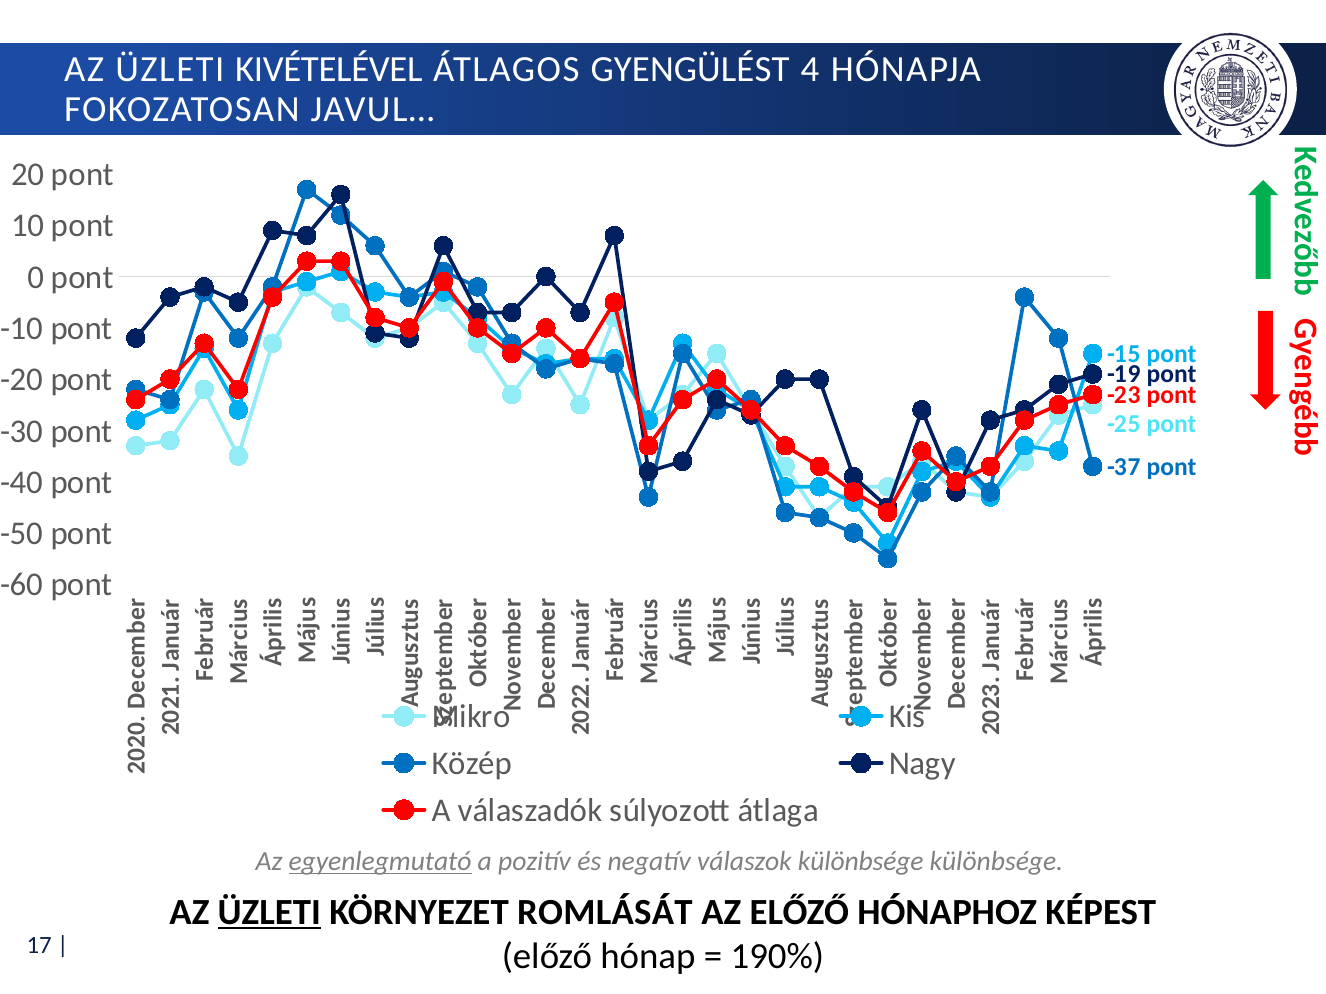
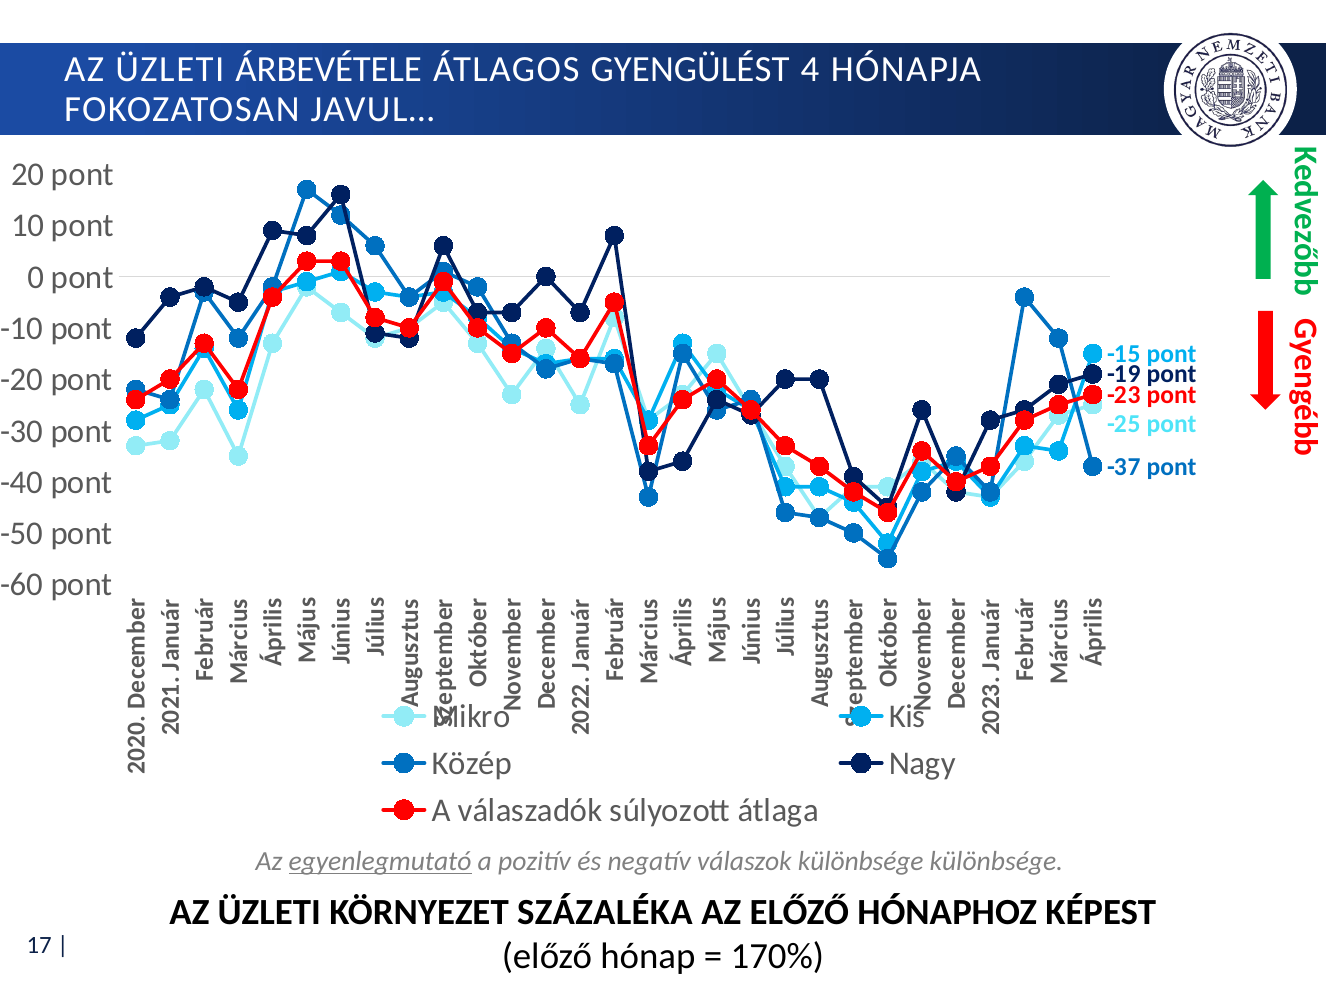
KIVÉTELÉVEL: KIVÉTELÉVEL -> ÁRBEVÉTELE
ÜZLETI at (269, 912) underline: present -> none
ROMLÁSÁT: ROMLÁSÁT -> SZÁZALÉKA
190%: 190% -> 170%
